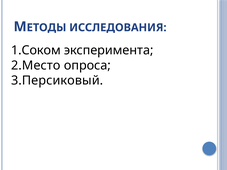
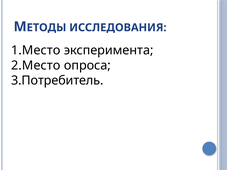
1.Соком: 1.Соком -> 1.Место
3.Персиковый: 3.Персиковый -> 3.Потребитель
